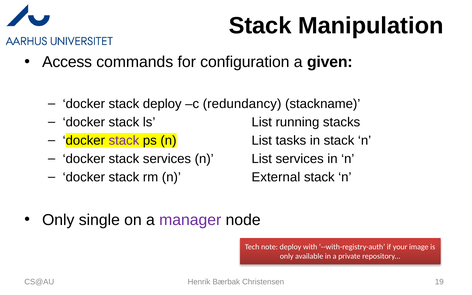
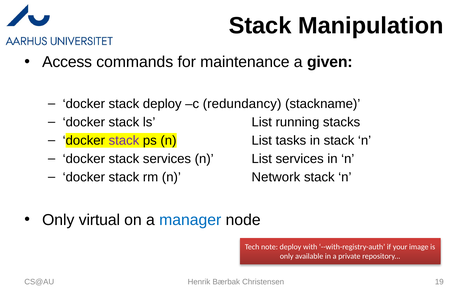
configuration: configuration -> maintenance
External: External -> Network
single: single -> virtual
manager colour: purple -> blue
